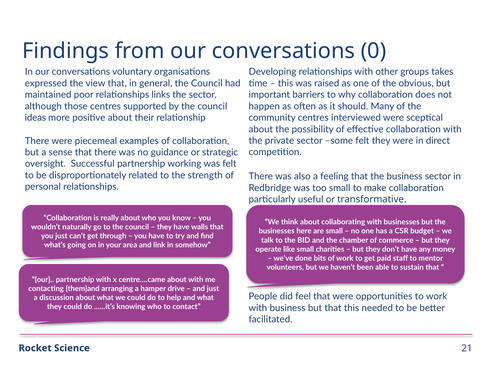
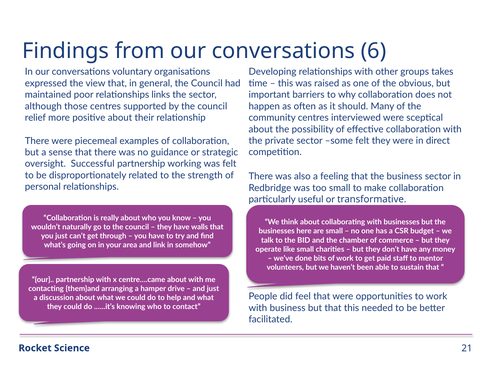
0: 0 -> 6
ideas: ideas -> relief
